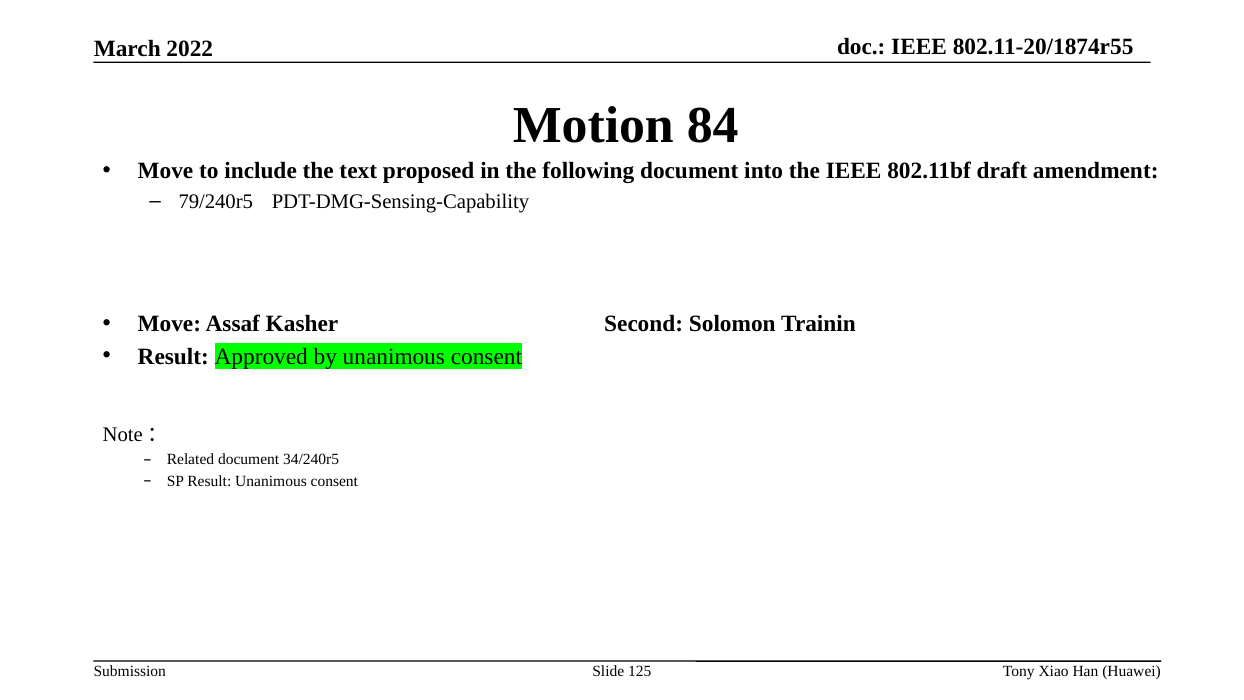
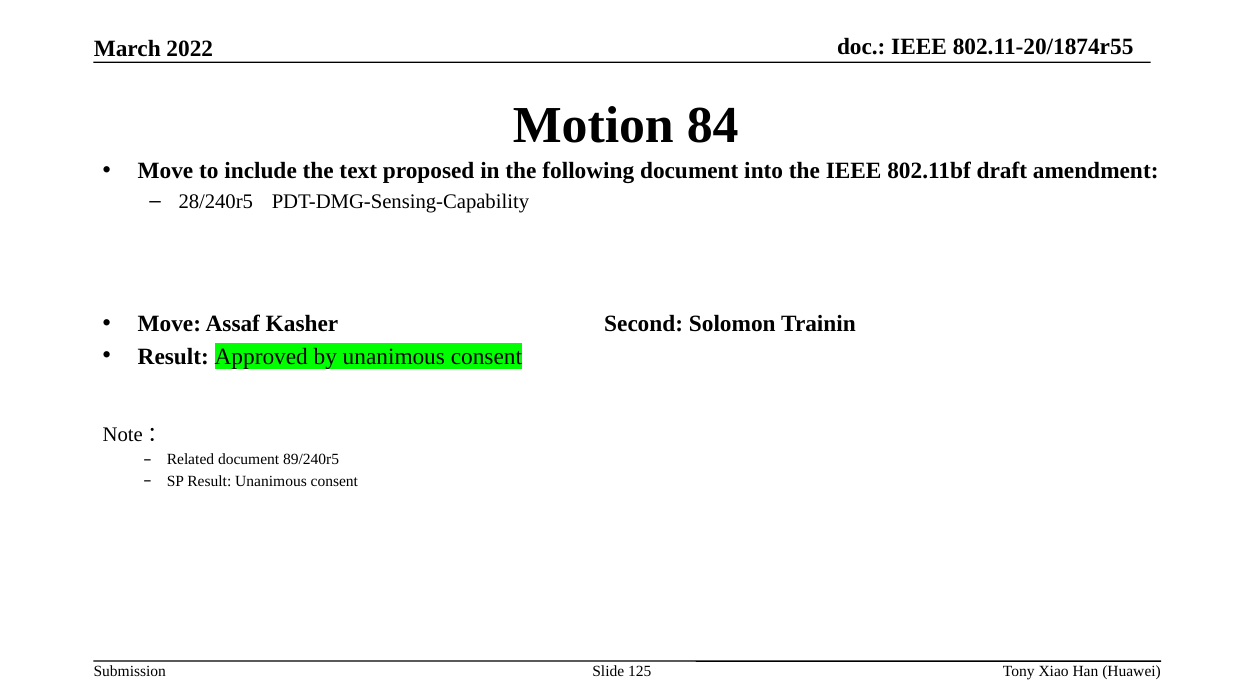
79/240r5: 79/240r5 -> 28/240r5
34/240r5: 34/240r5 -> 89/240r5
